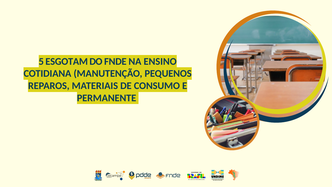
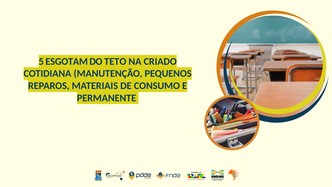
FNDE: FNDE -> TETO
ENSINO: ENSINO -> CRIADO
